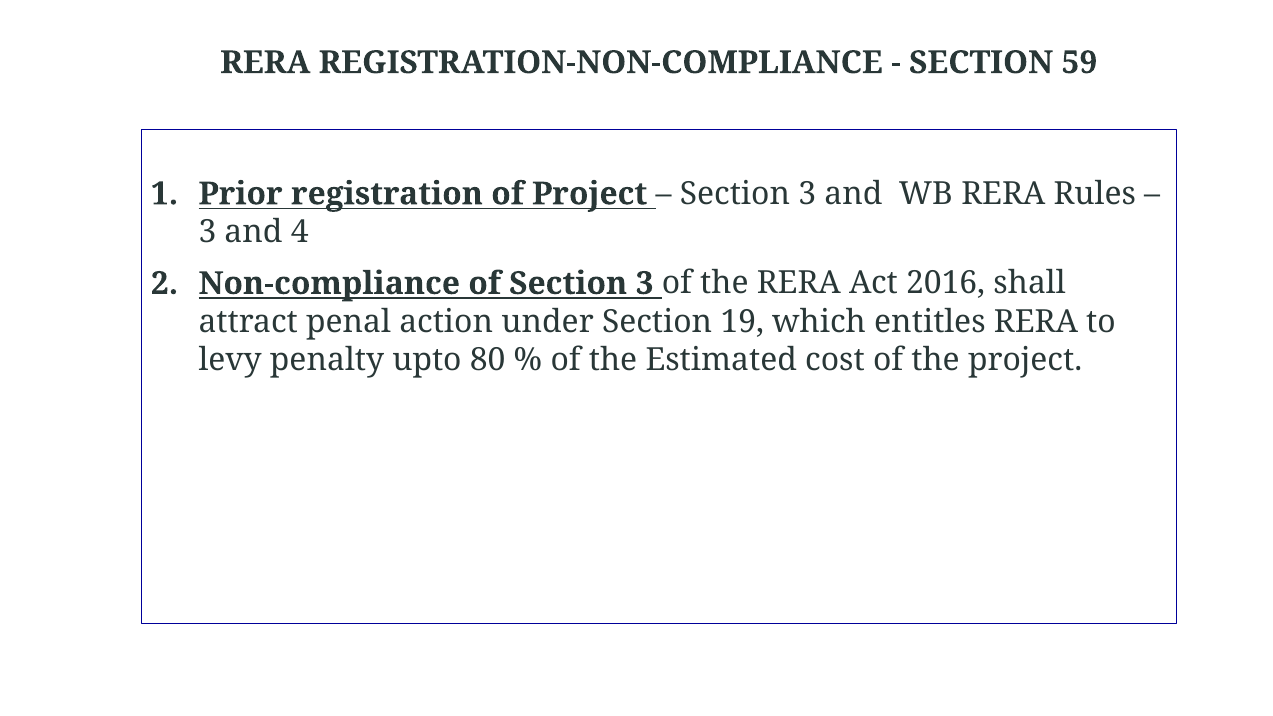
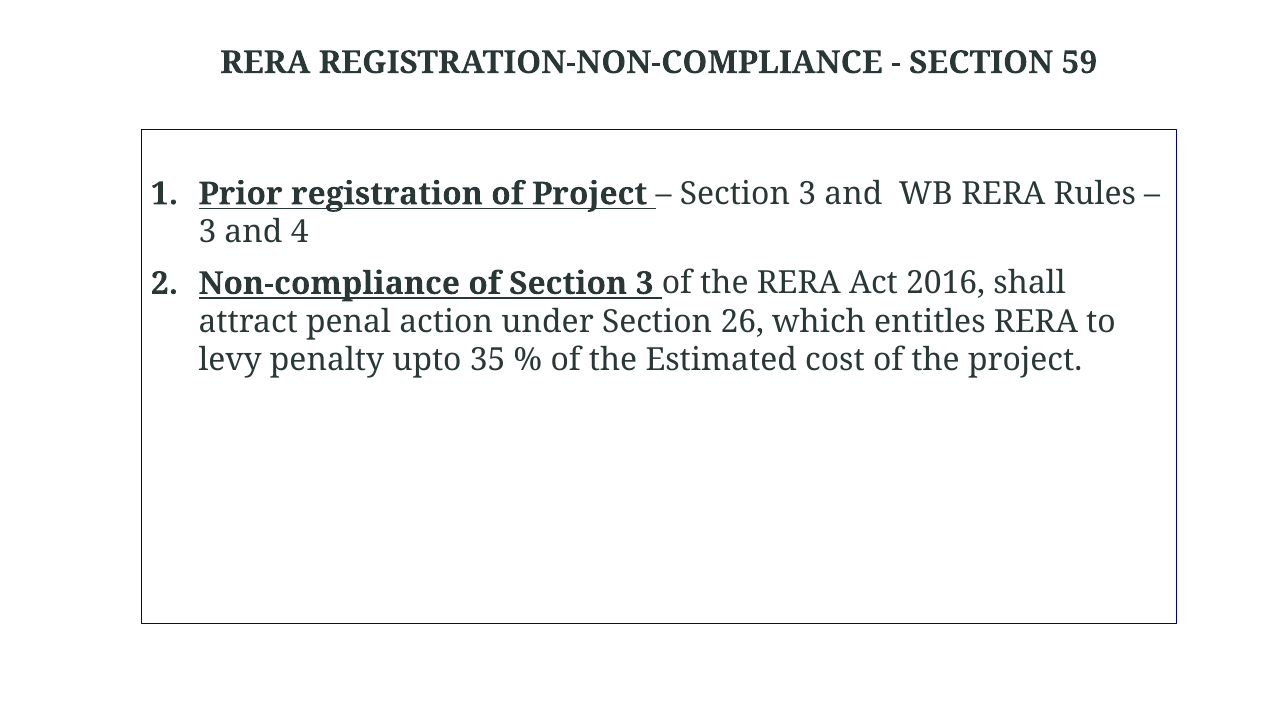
19: 19 -> 26
80: 80 -> 35
